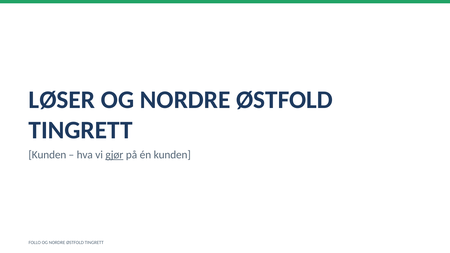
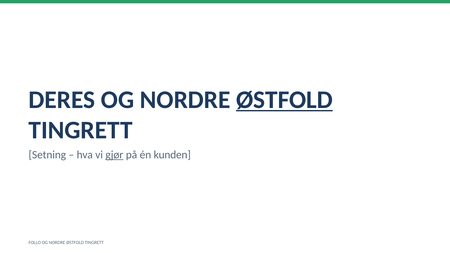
LØSER: LØSER -> DERES
ØSTFOLD at (285, 100) underline: none -> present
Kunden at (47, 155): Kunden -> Setning
